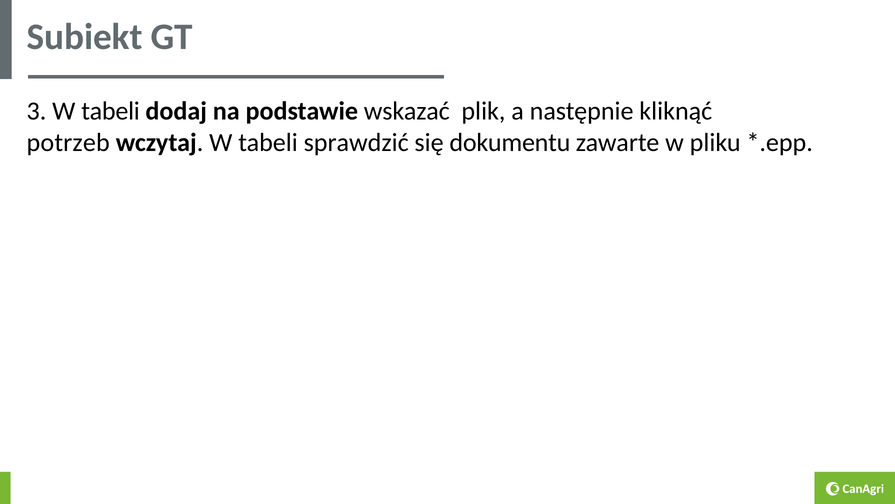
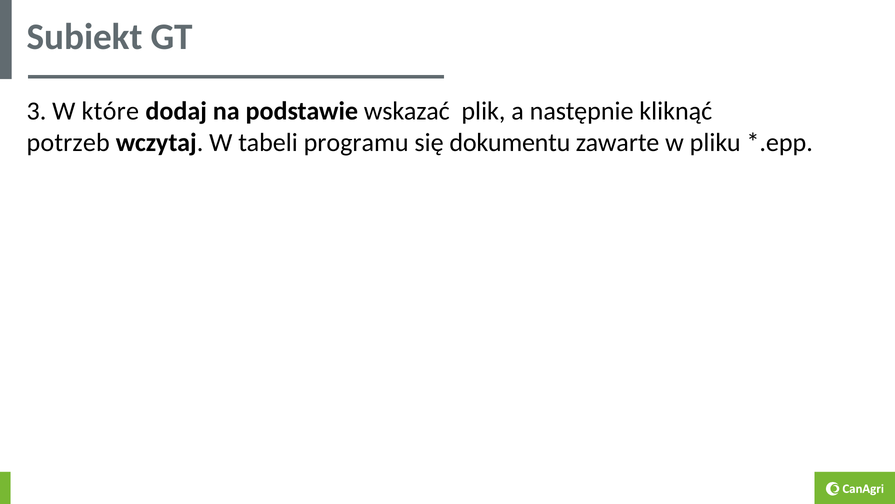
3 W tabeli: tabeli -> które
sprawdzić: sprawdzić -> programu
